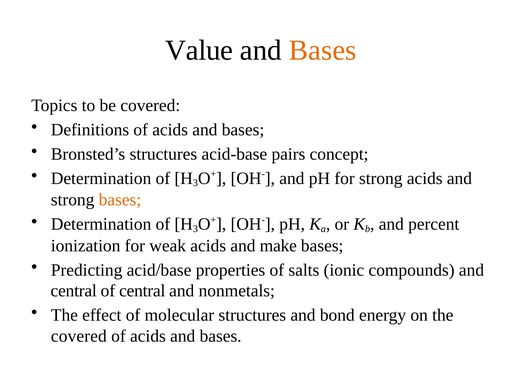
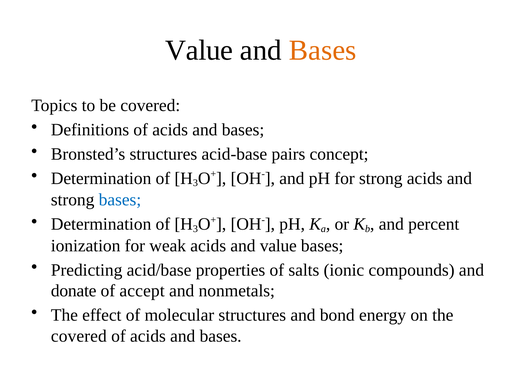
bases at (120, 200) colour: orange -> blue
and make: make -> value
central at (74, 291): central -> donate
of central: central -> accept
